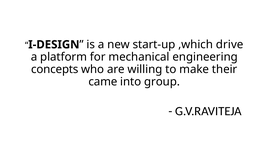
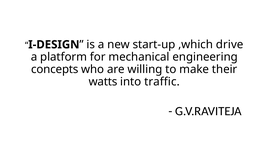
came: came -> watts
group: group -> traffic
